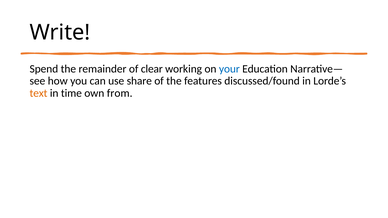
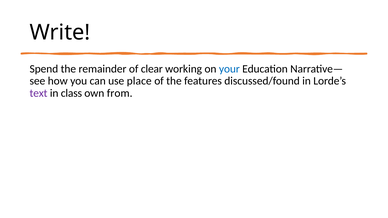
share: share -> place
text colour: orange -> purple
time: time -> class
